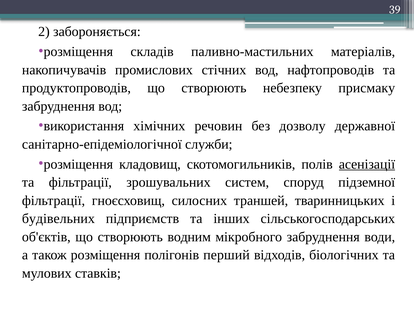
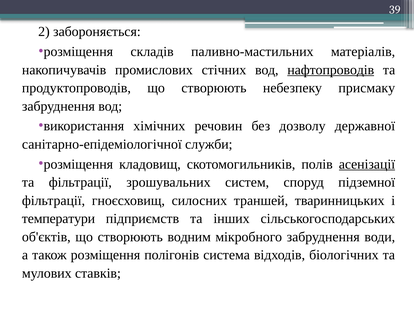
нафтопроводів underline: none -> present
будівельних: будівельних -> температури
перший: перший -> система
